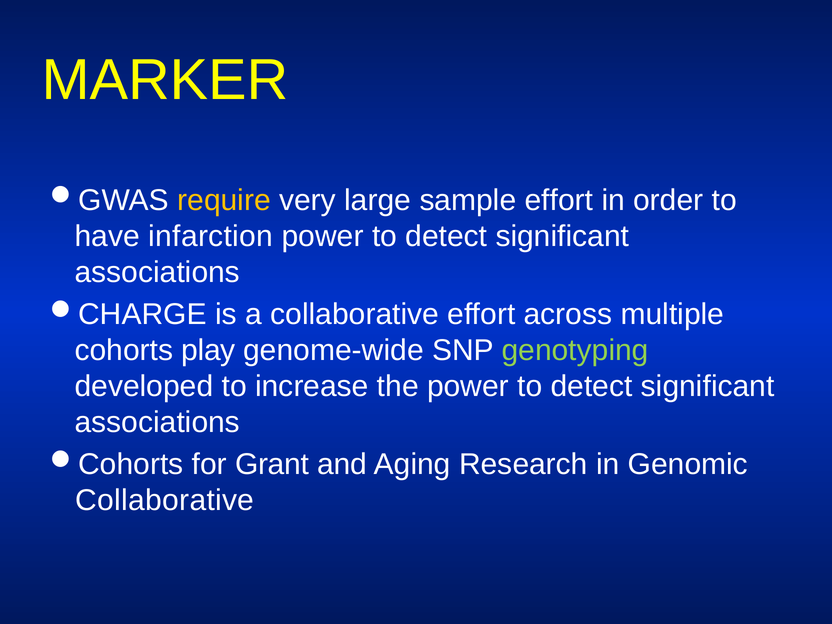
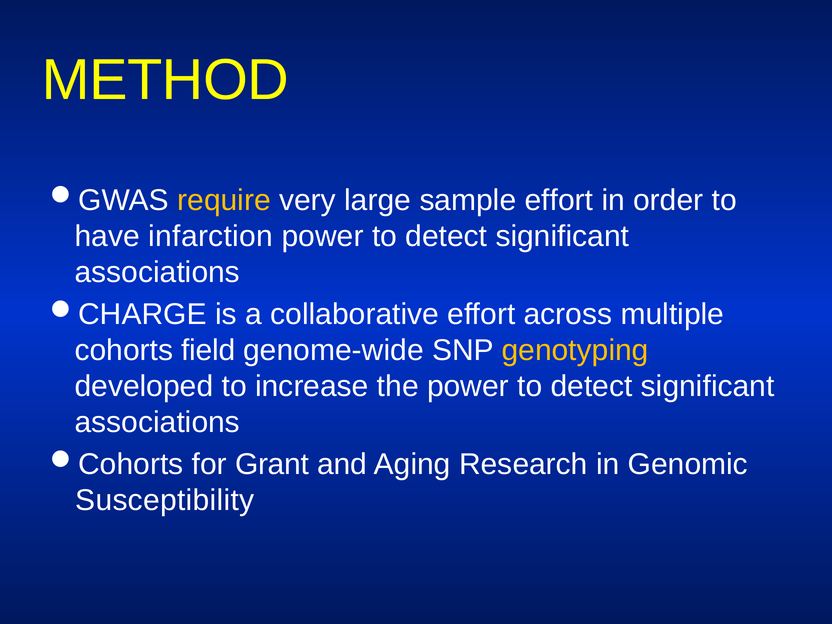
MARKER: MARKER -> METHOD
play: play -> field
genotyping colour: light green -> yellow
Collaborative at (165, 501): Collaborative -> Susceptibility
